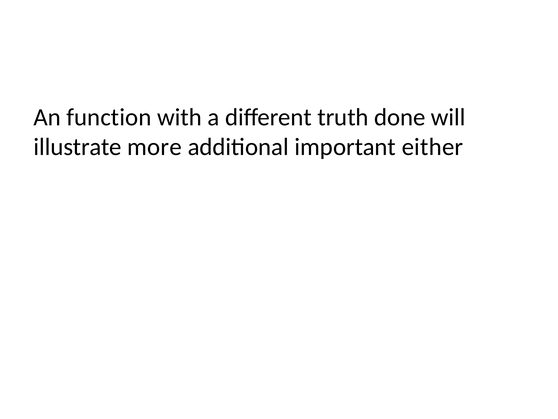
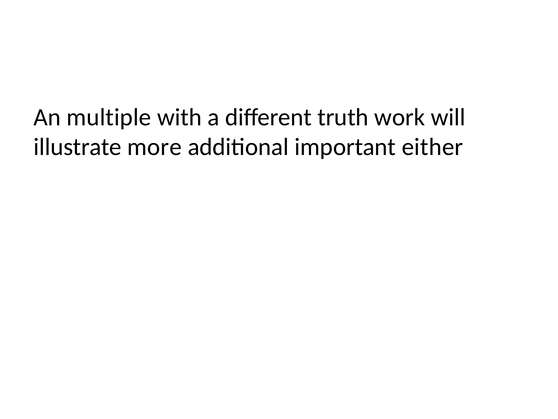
function: function -> multiple
done: done -> work
